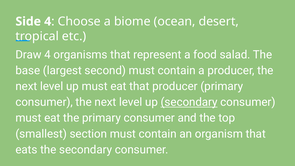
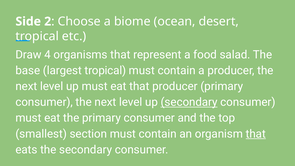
Side 4: 4 -> 2
largest second: second -> tropical
that at (256, 134) underline: none -> present
